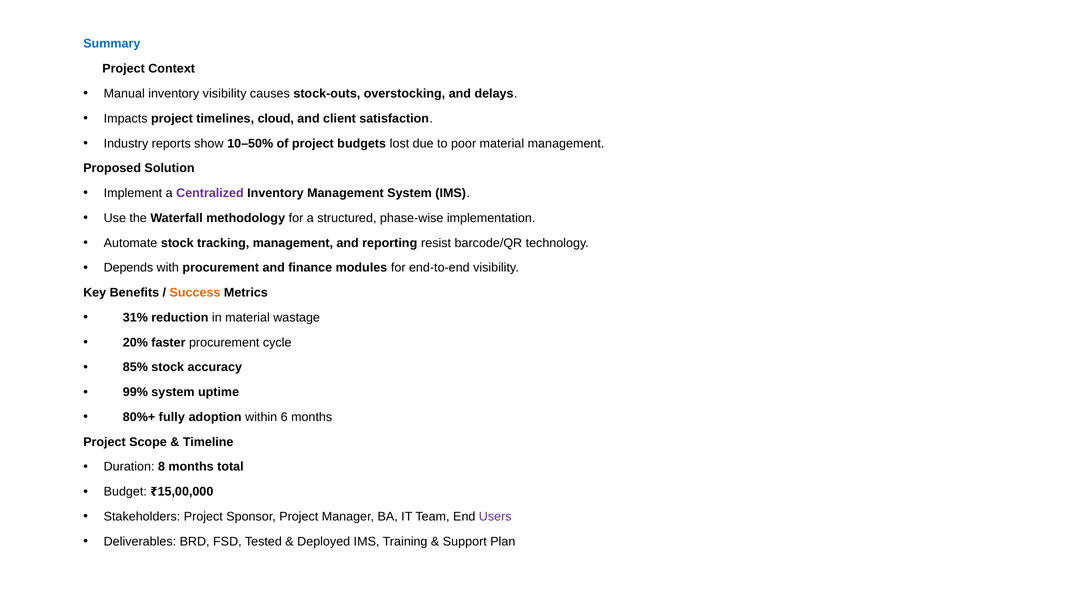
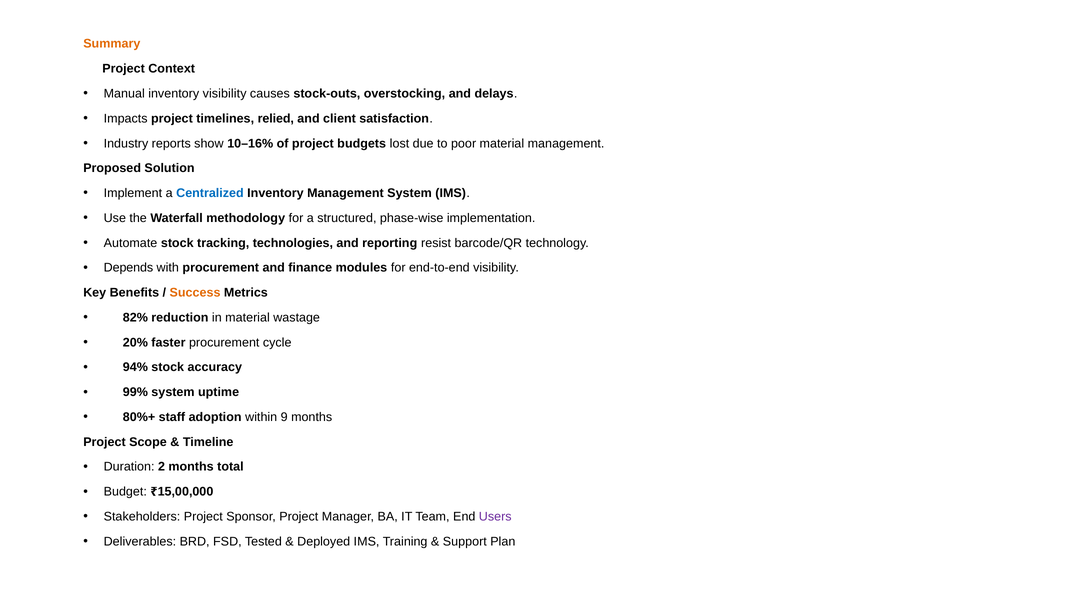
Summary colour: blue -> orange
cloud: cloud -> relied
10–50%: 10–50% -> 10–16%
Centralized colour: purple -> blue
tracking management: management -> technologies
31%: 31% -> 82%
85%: 85% -> 94%
fully: fully -> staff
6: 6 -> 9
8: 8 -> 2
